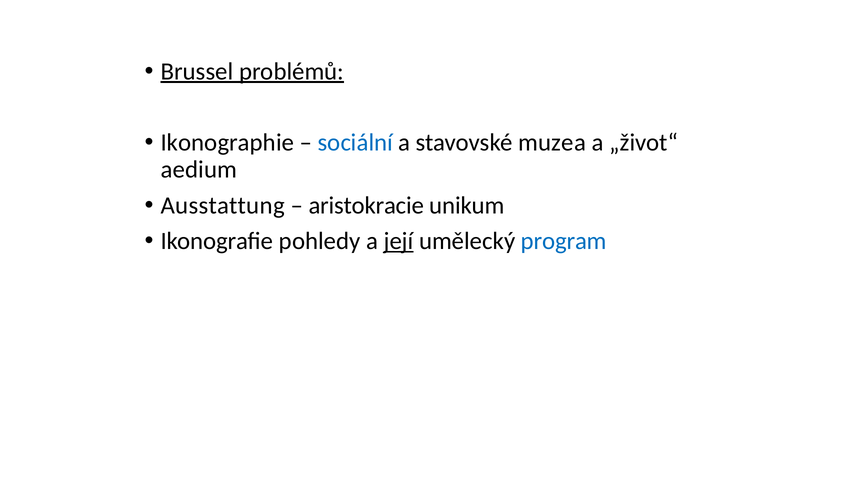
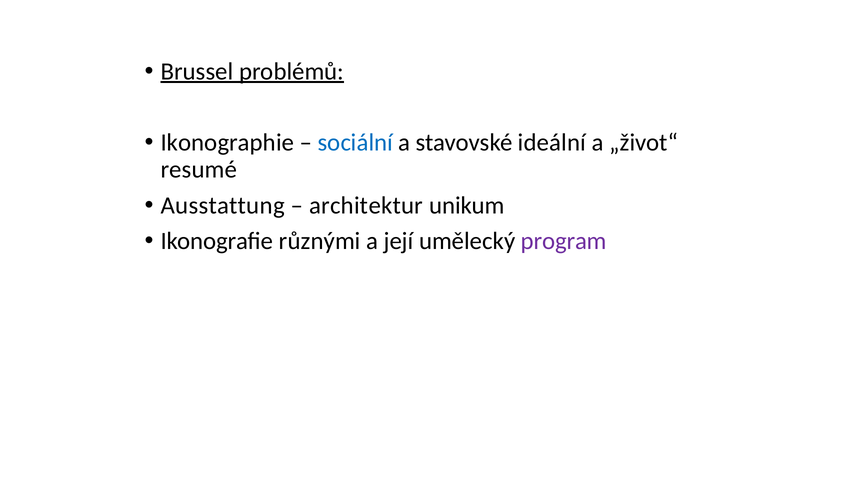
muzea: muzea -> ideální
aedium: aedium -> resumé
aristokracie: aristokracie -> architektur
pohledy: pohledy -> různými
její underline: present -> none
program colour: blue -> purple
